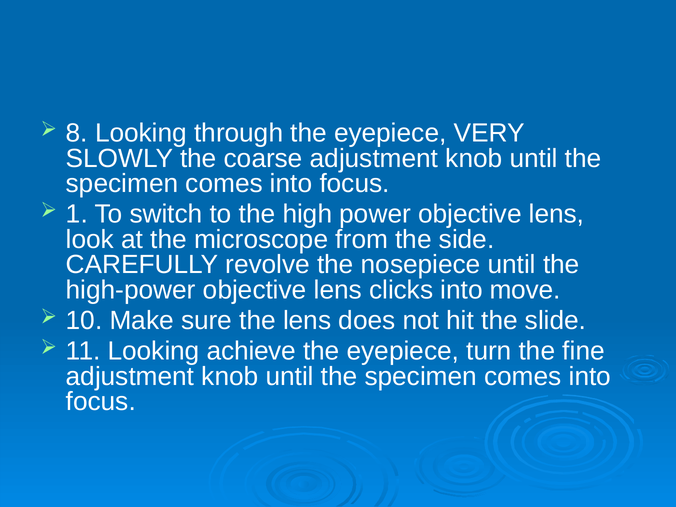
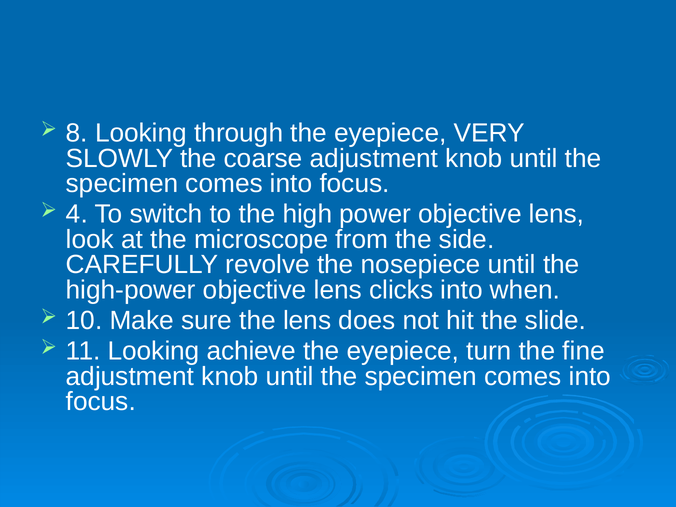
1: 1 -> 4
move: move -> when
